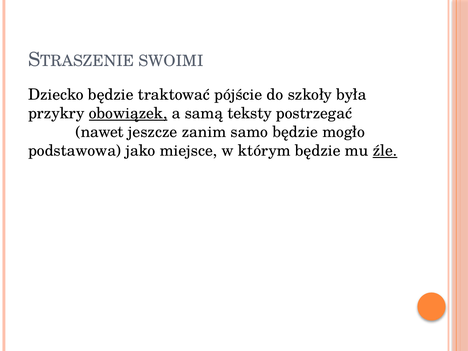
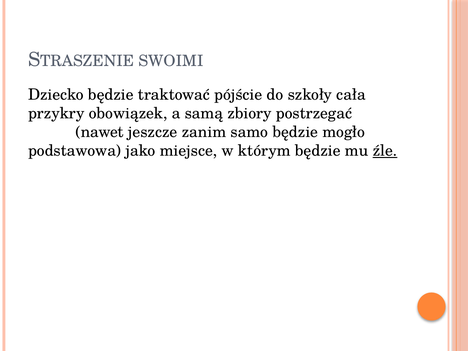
była: była -> cała
obowiązek underline: present -> none
teksty: teksty -> zbiory
